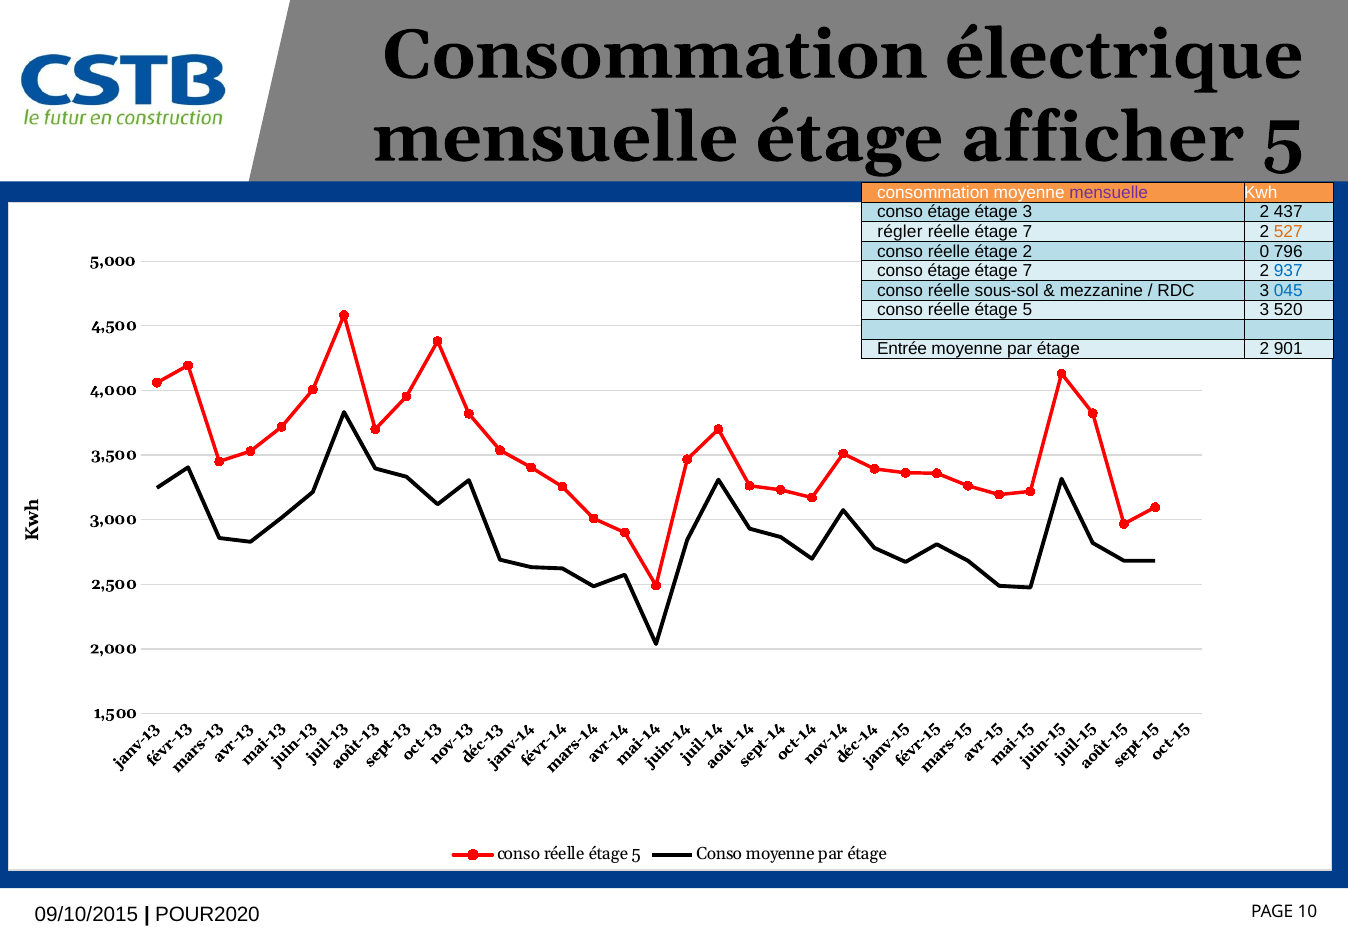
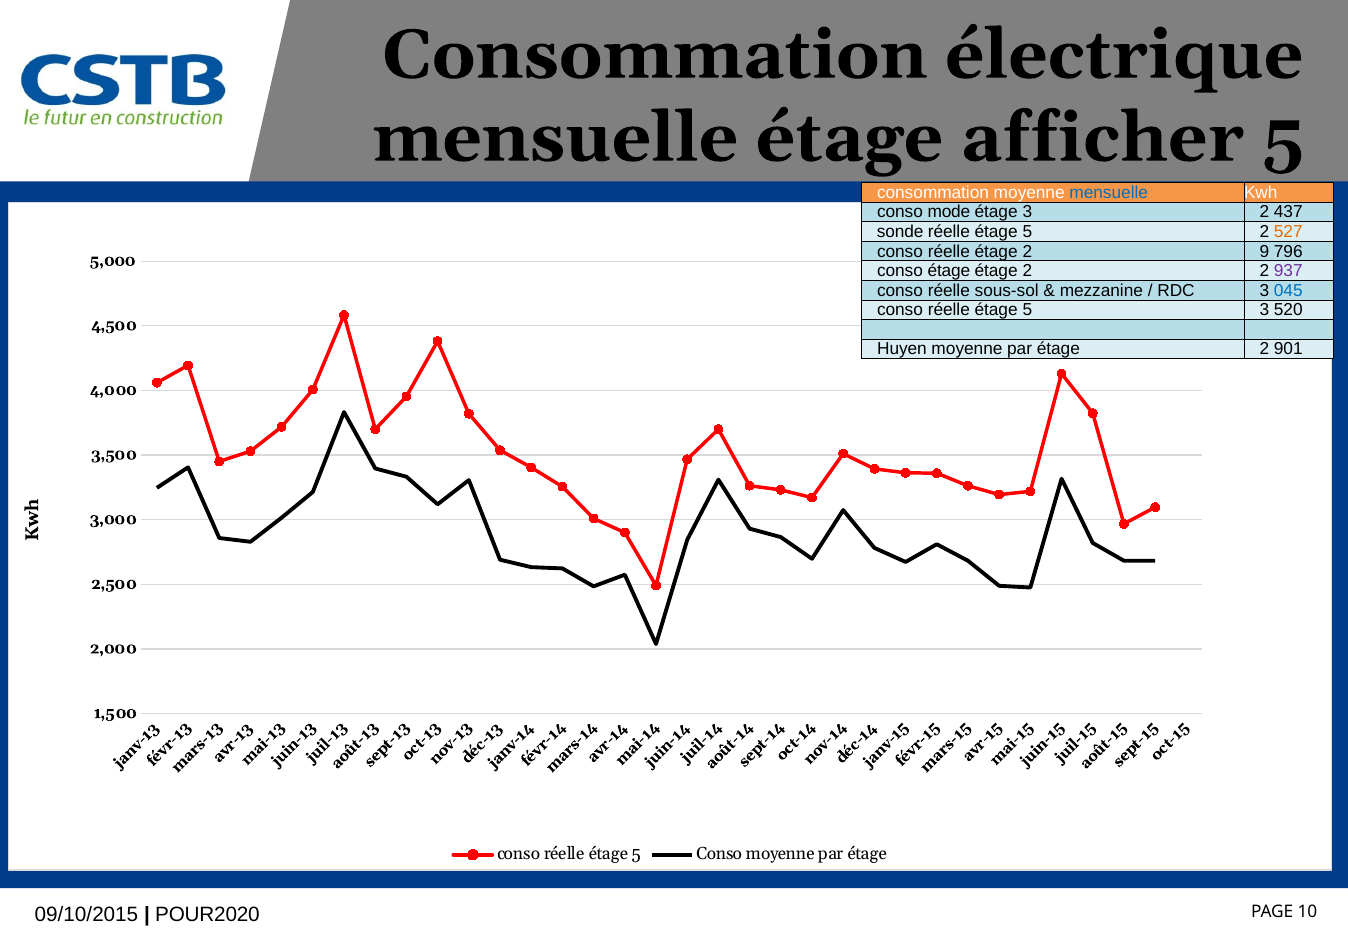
mensuelle at (1109, 193) colour: purple -> blue
étage at (949, 212): étage -> mode
régler: régler -> sonde
7 at (1027, 232): 7 -> 5
0: 0 -> 9
7 at (1027, 271): 7 -> 2
937 colour: blue -> purple
Entrée: Entrée -> Huyen
